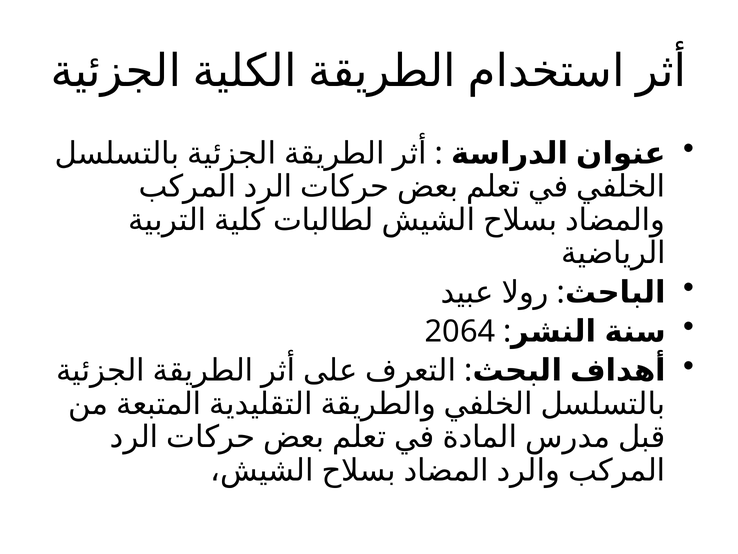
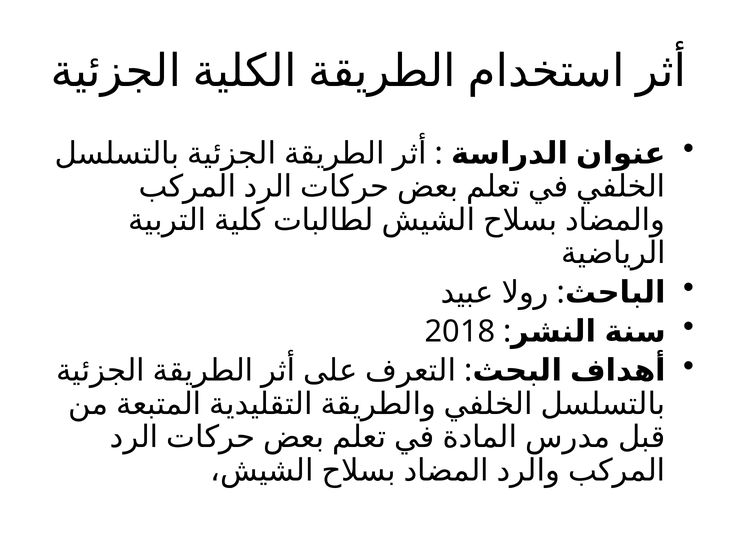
2064: 2064 -> 2018
